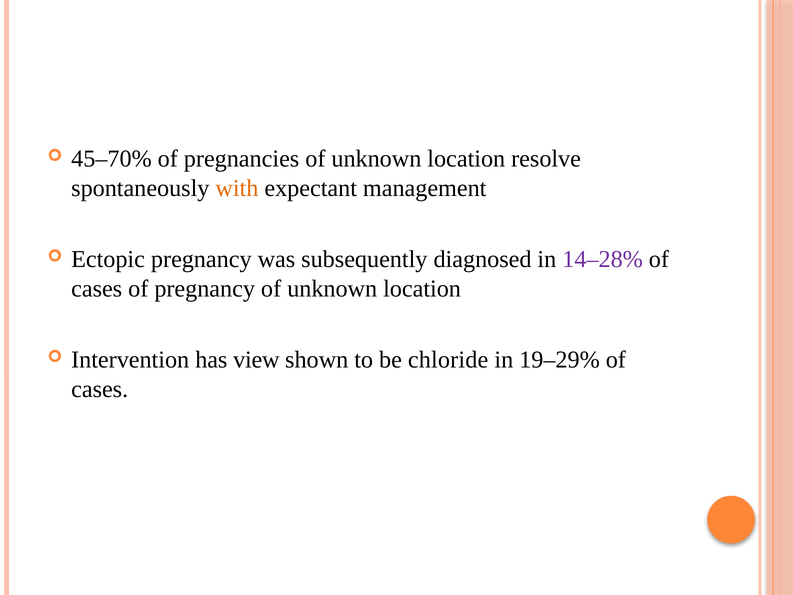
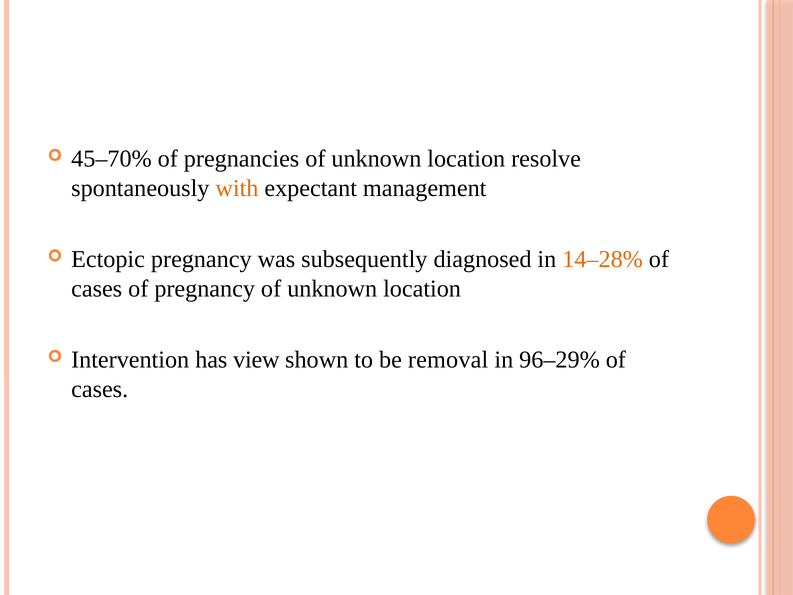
14–28% colour: purple -> orange
chloride: chloride -> removal
19–29%: 19–29% -> 96–29%
